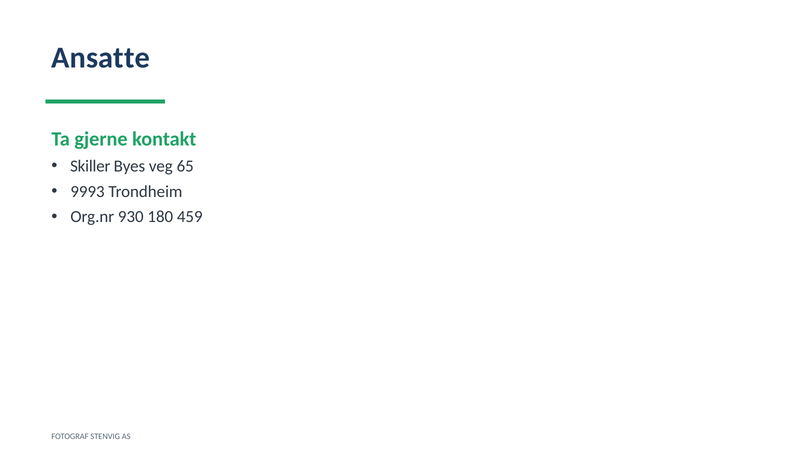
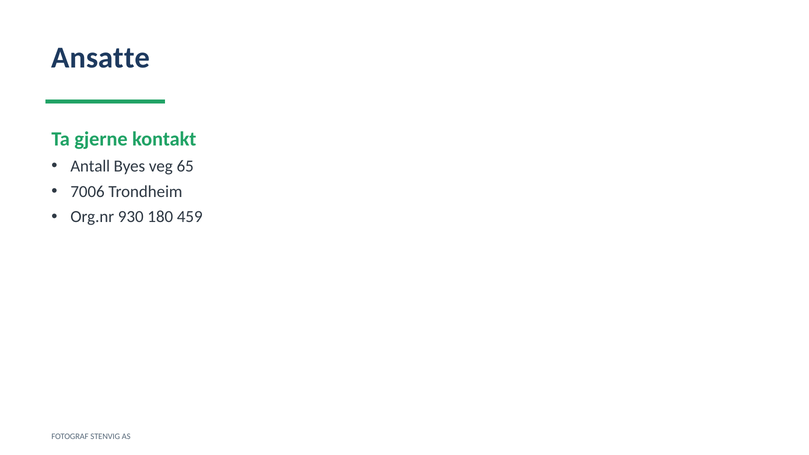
Skiller: Skiller -> Antall
9993: 9993 -> 7006
